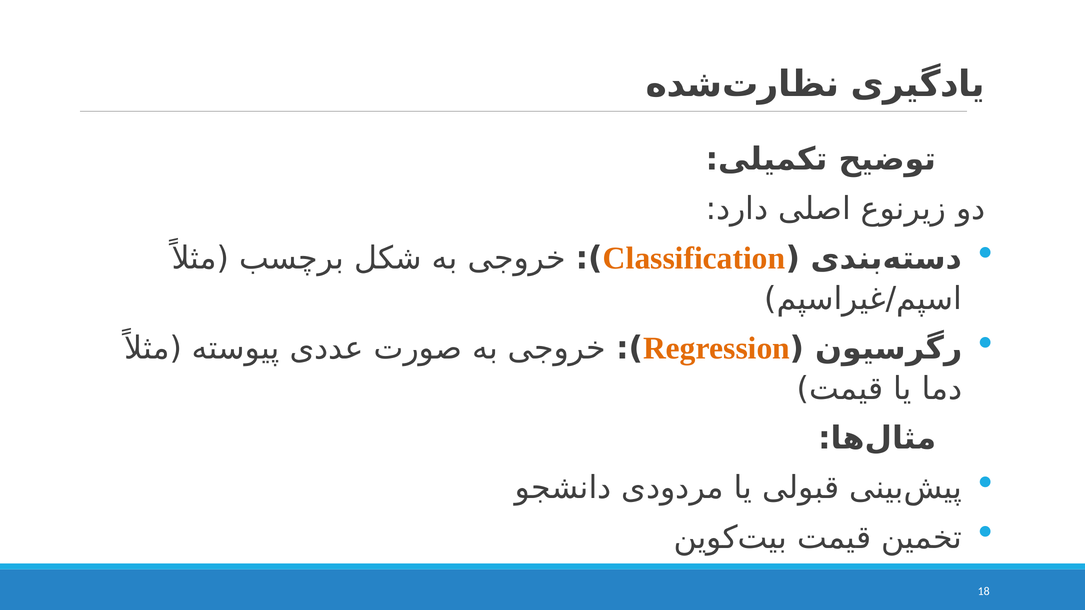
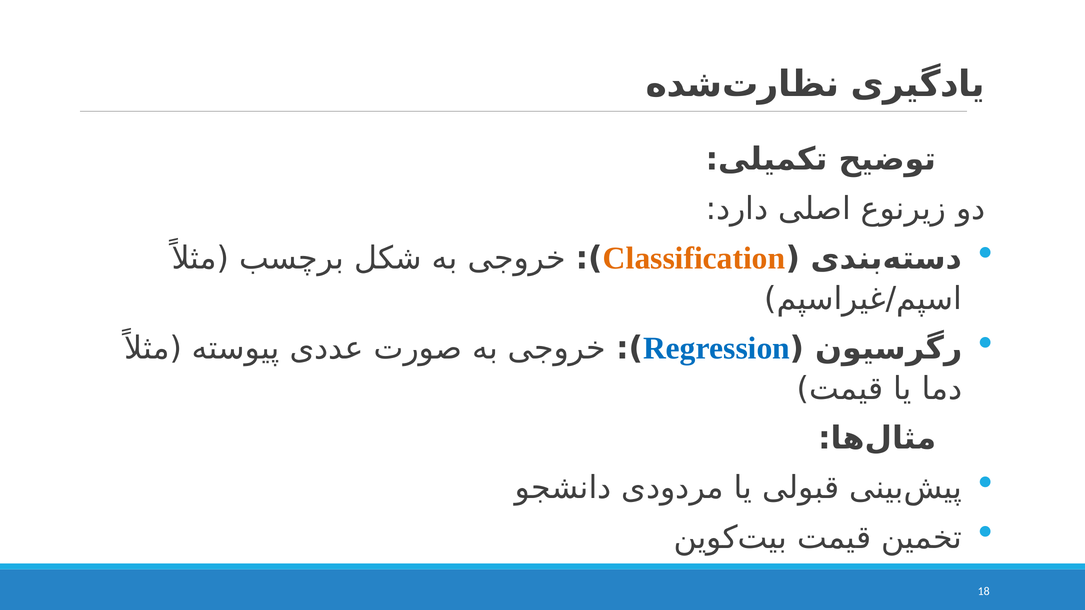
Regression colour: orange -> blue
